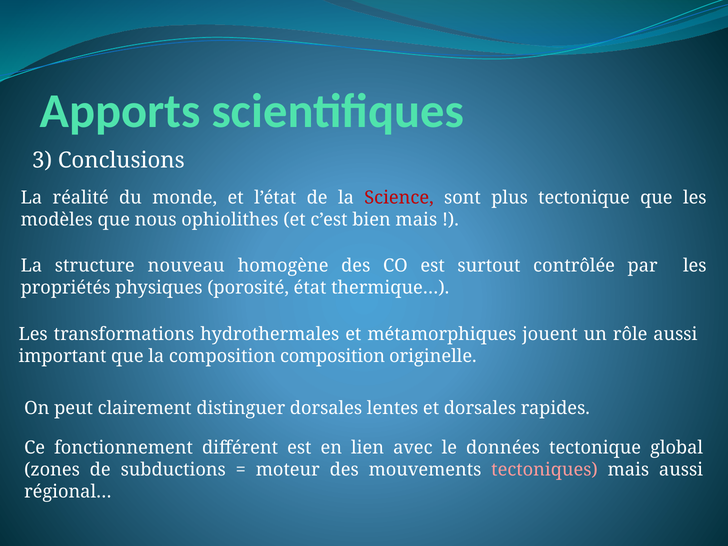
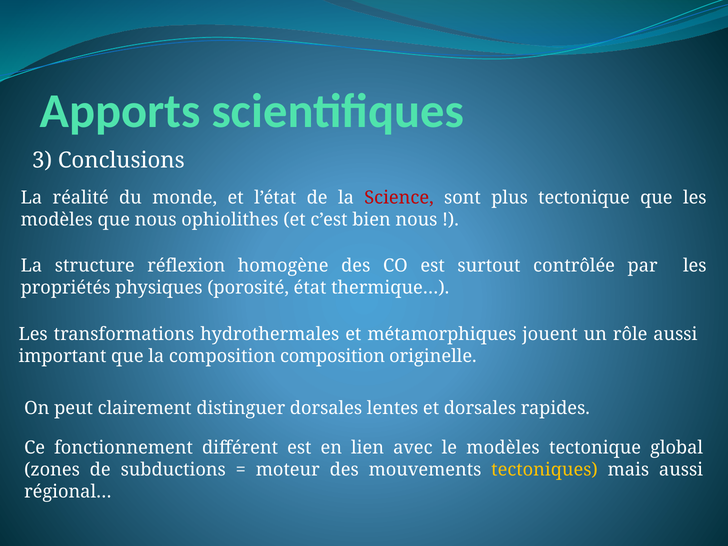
bien mais: mais -> nous
nouveau: nouveau -> réflexion
le données: données -> modèles
tectoniques colour: pink -> yellow
